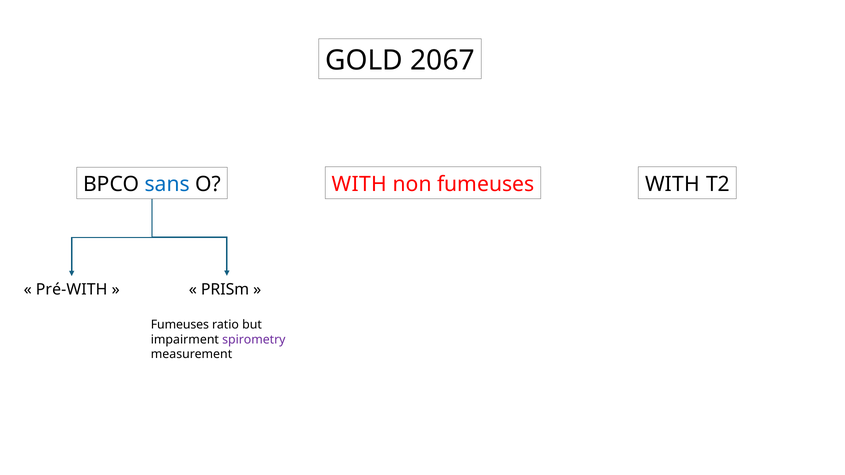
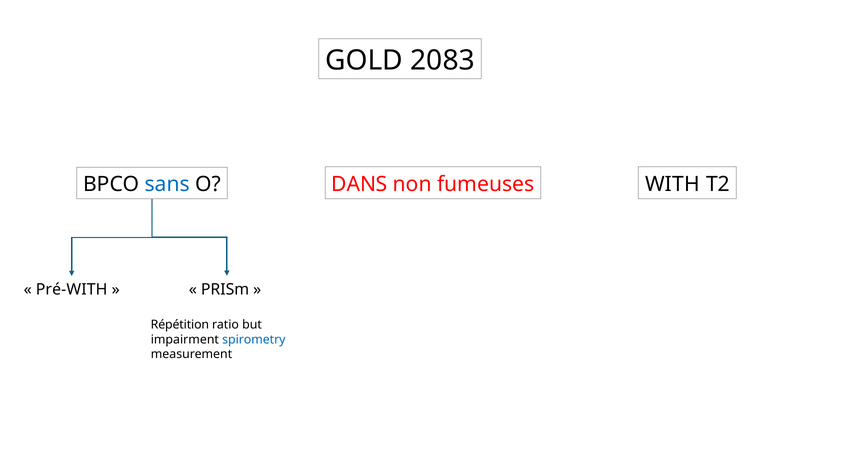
2067: 2067 -> 2083
O WITH: WITH -> DANS
Fumeuses at (180, 325): Fumeuses -> Répétition
spirometry colour: purple -> blue
